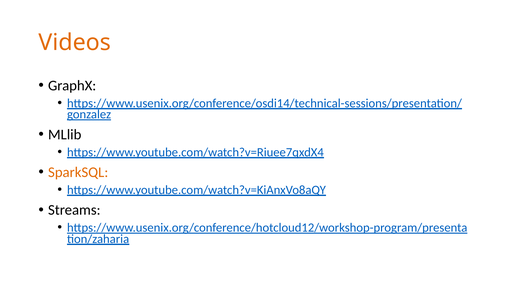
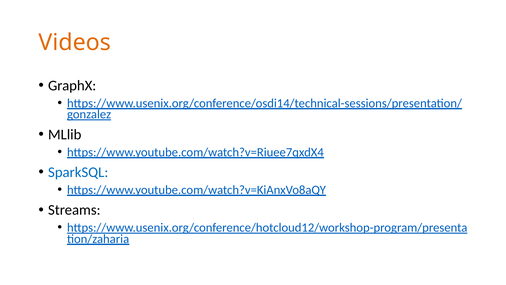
SparkSQL colour: orange -> blue
